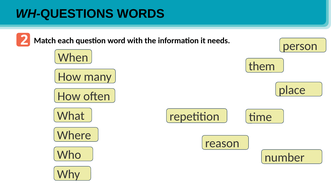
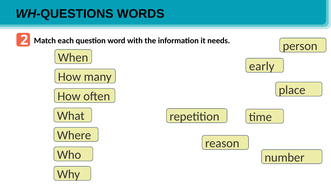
them: them -> early
